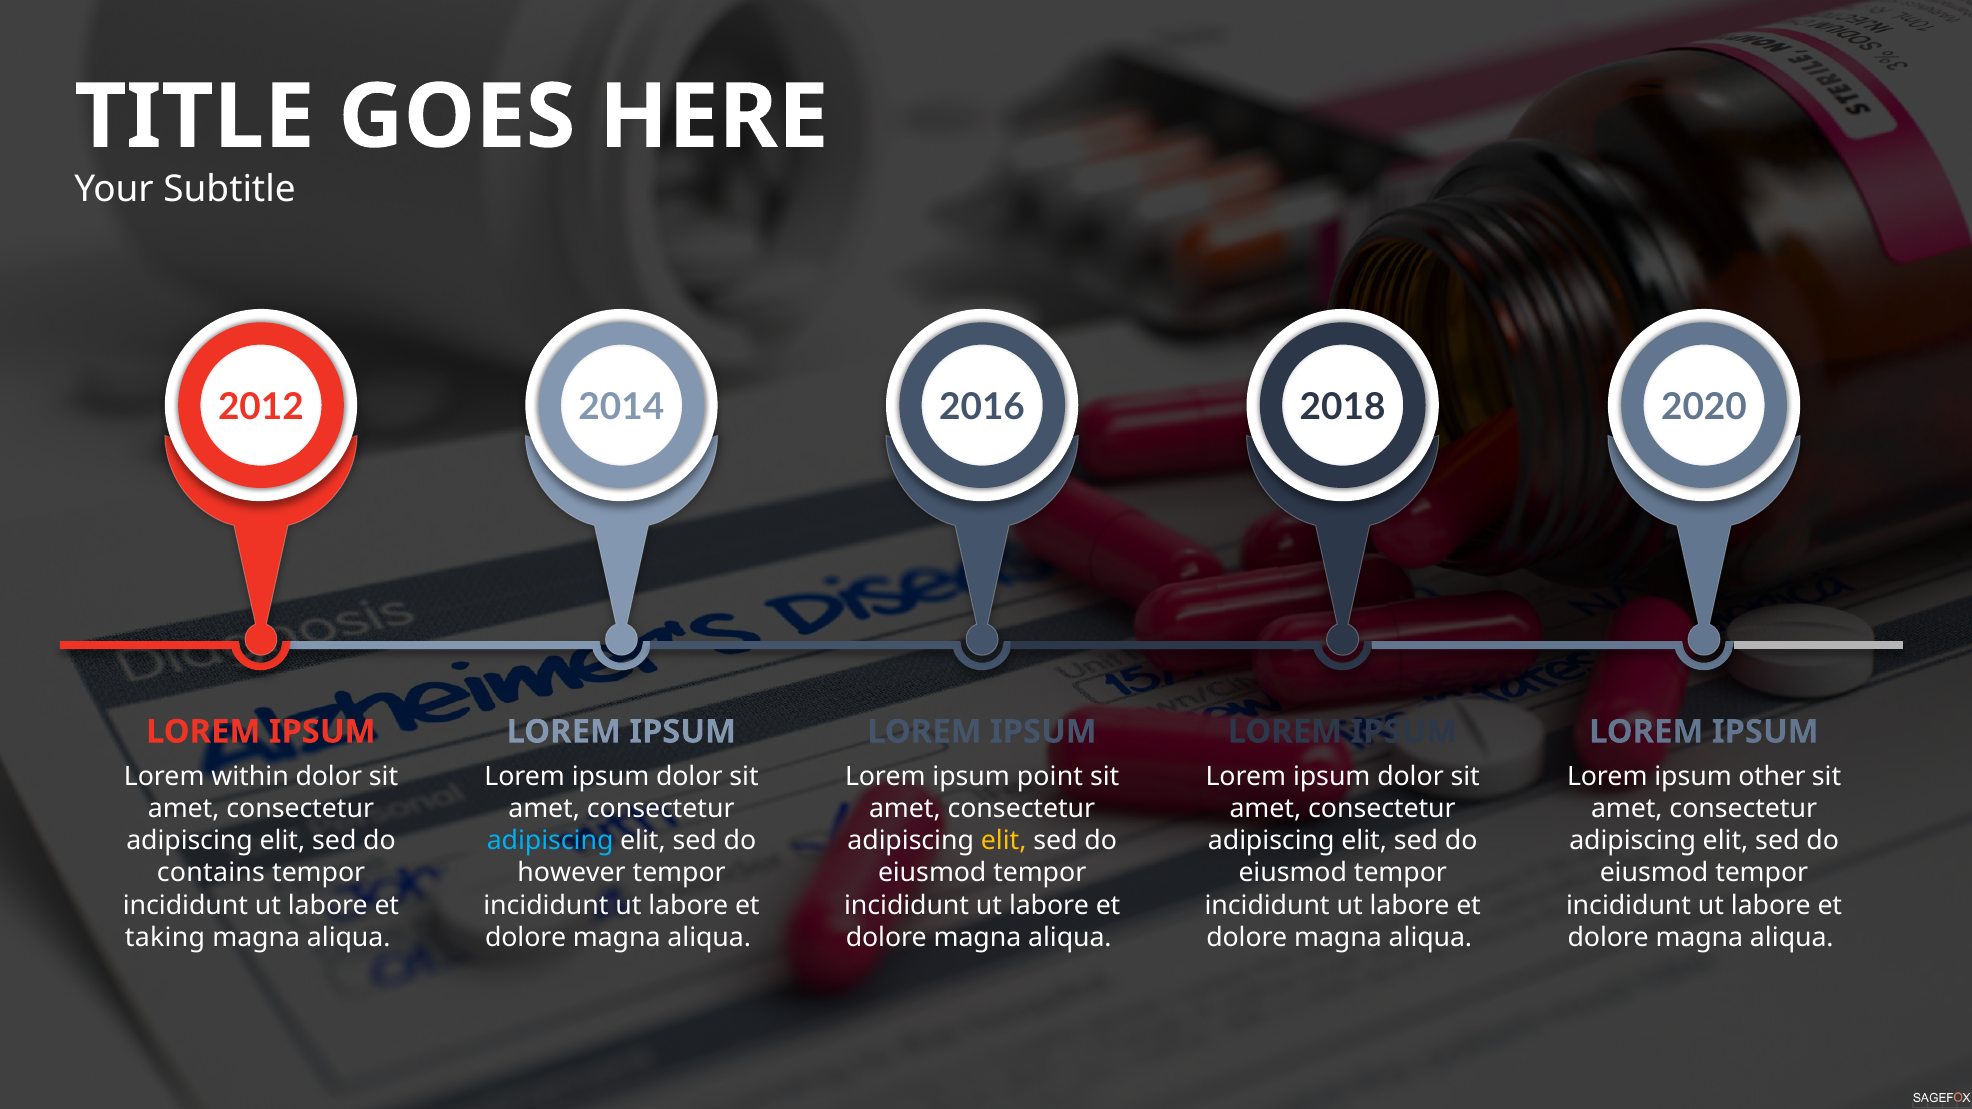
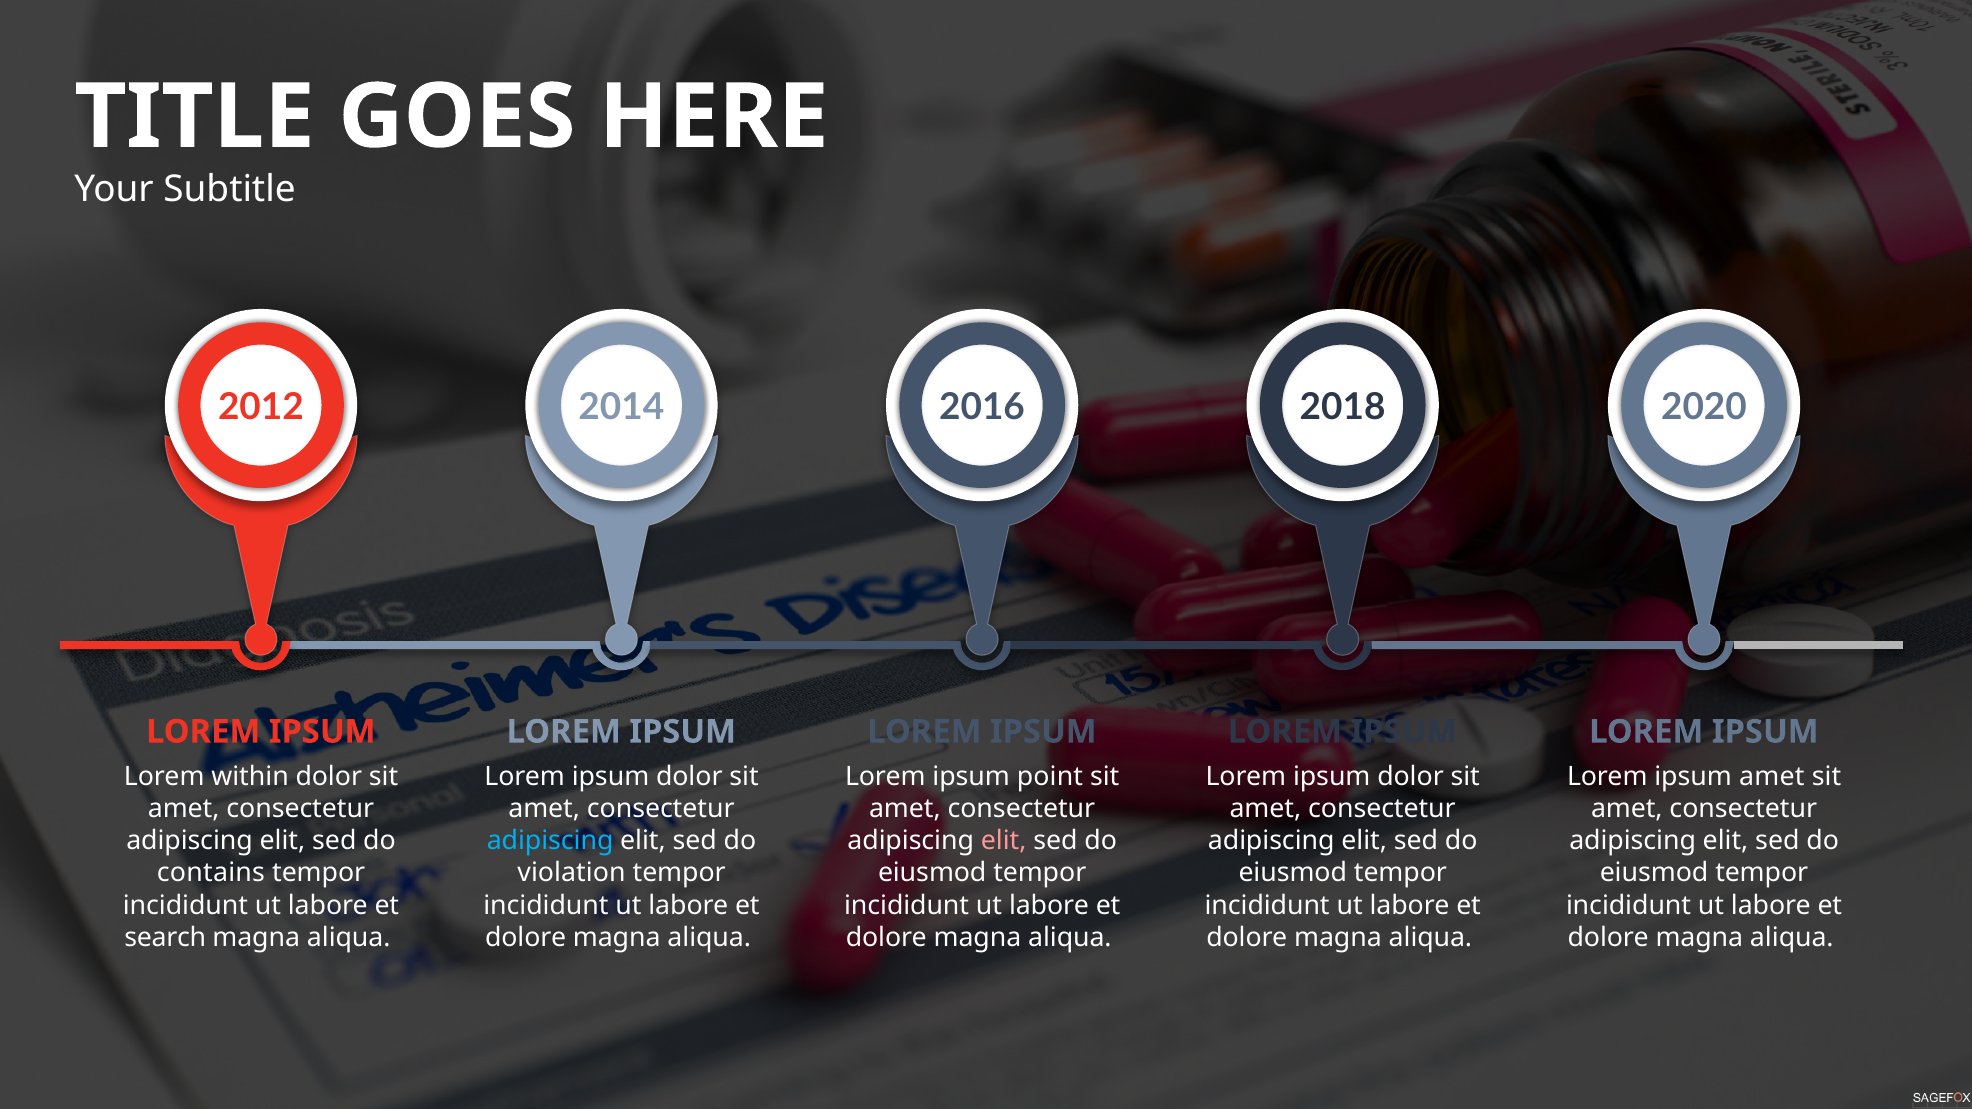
ipsum other: other -> amet
elit at (1004, 841) colour: yellow -> pink
however: however -> violation
taking: taking -> search
